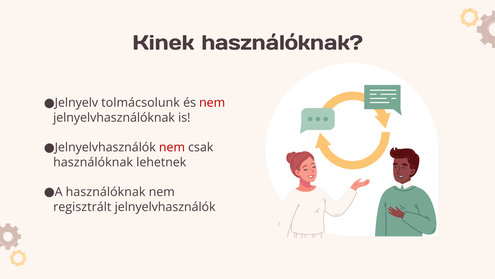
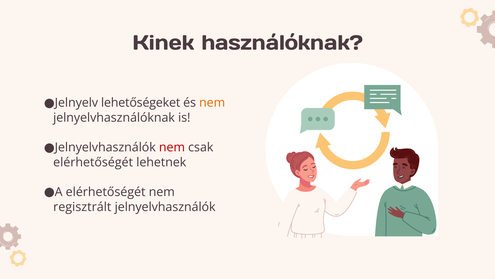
tolmácsolunk: tolmácsolunk -> lehetőségeket
nem at (212, 103) colour: red -> orange
használóknak at (93, 162): használóknak -> elérhetőségét
használóknak at (106, 192): használóknak -> elérhetőségét
